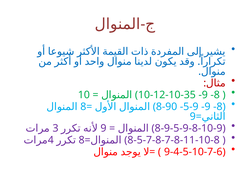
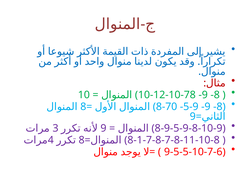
10-12-10-35: 10-12-10-35 -> 10-12-10-78
8-90: 8-90 -> 8-70
8-5-7-8-7-8-11-10-8: 8-5-7-8-7-8-11-10-8 -> 8-1-7-8-7-8-11-10-8
9-4-5-10-7-6: 9-4-5-10-7-6 -> 9-5-5-10-7-6
